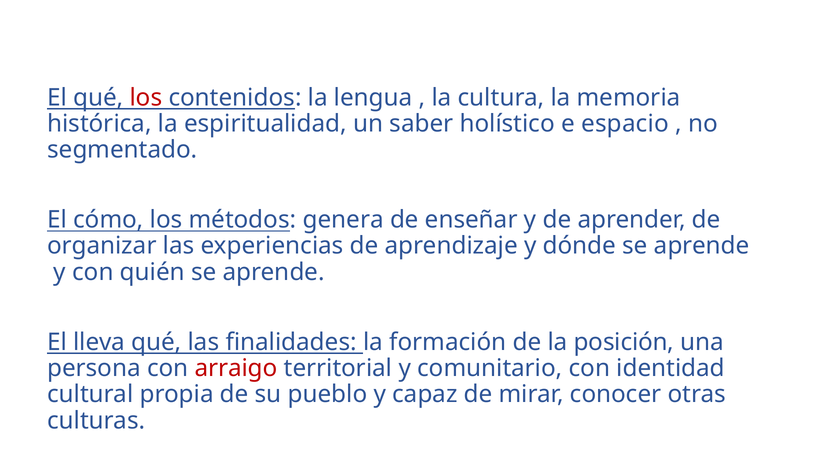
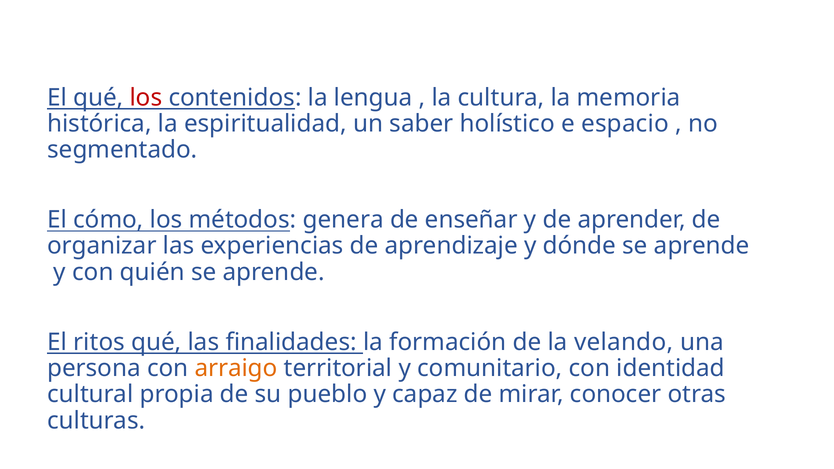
lleva: lleva -> ritos
posición: posición -> velando
arraigo colour: red -> orange
